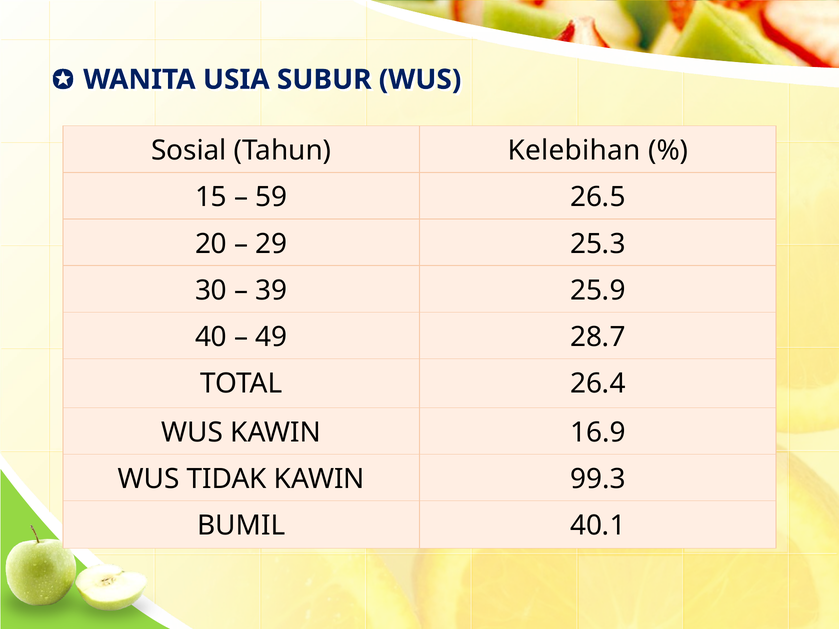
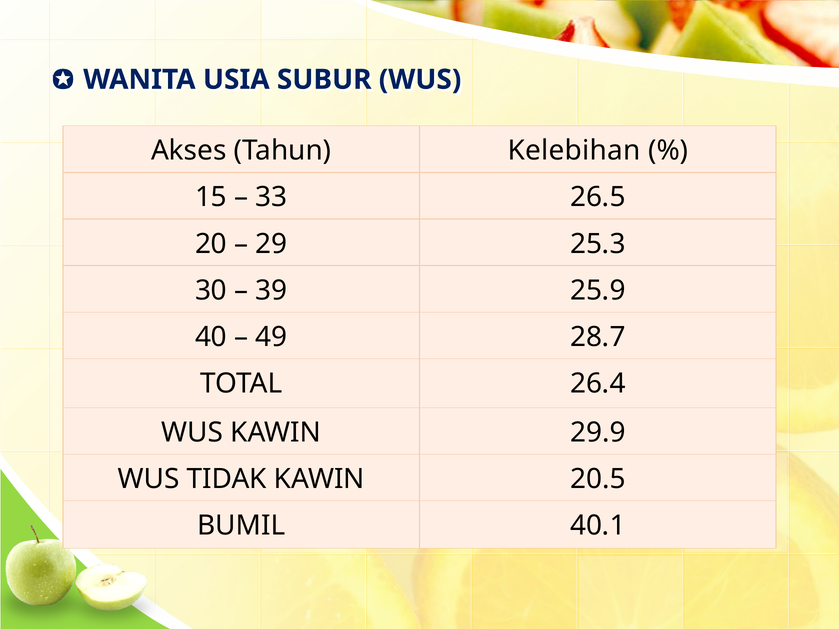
Sosial: Sosial -> Akses
59: 59 -> 33
16.9: 16.9 -> 29.9
99.3: 99.3 -> 20.5
